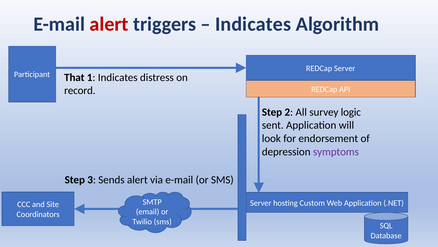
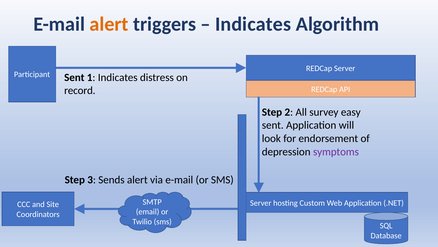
alert at (109, 24) colour: red -> orange
That at (74, 77): That -> Sent
logic: logic -> easy
